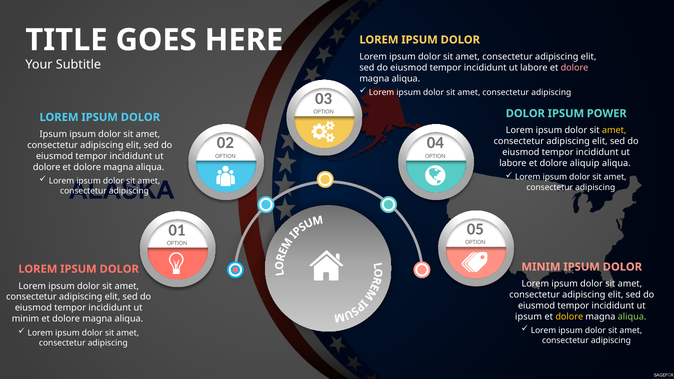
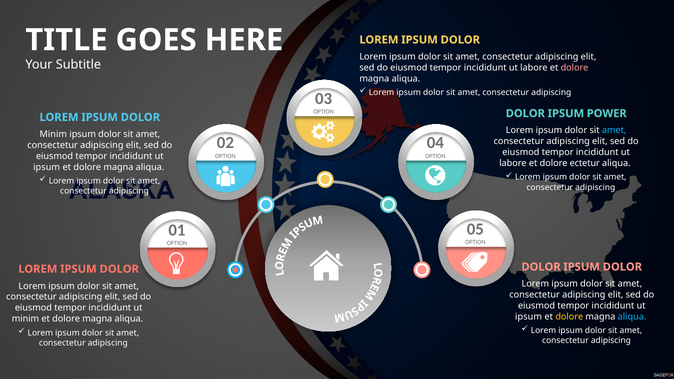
amet at (614, 130) colour: yellow -> light blue
Ipsum at (53, 134): Ipsum -> Minim
aliquip: aliquip -> ectetur
dolore at (47, 167): dolore -> ipsum
MINIM at (541, 267): MINIM -> DOLOR
aliqua at (632, 317) colour: light green -> light blue
